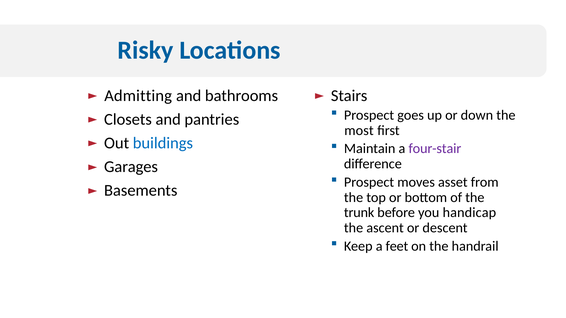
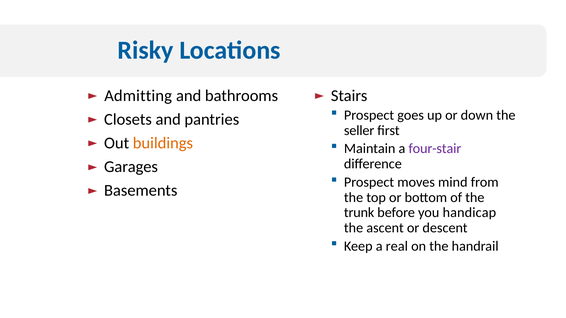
most: most -> seller
buildings colour: blue -> orange
asset: asset -> mind
feet: feet -> real
